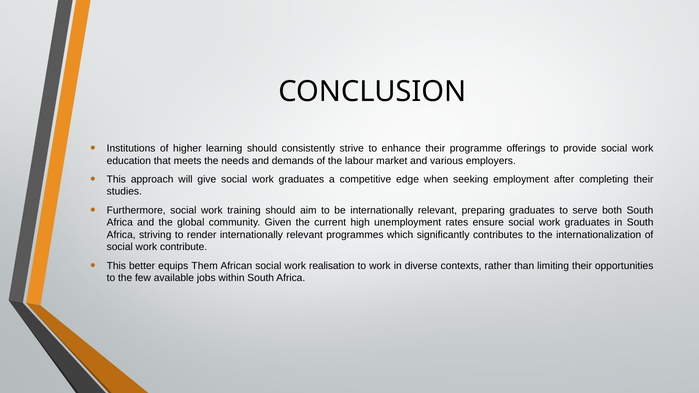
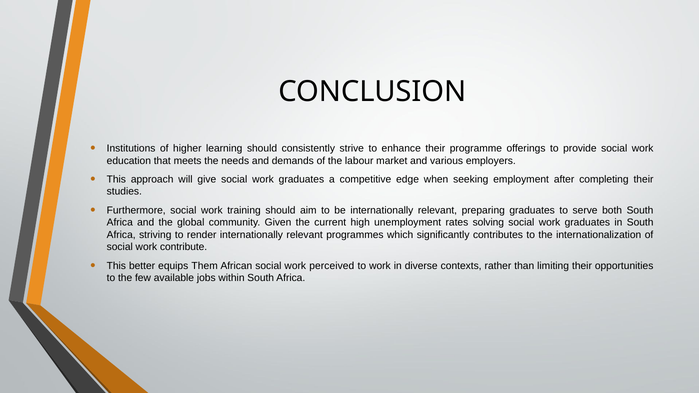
ensure: ensure -> solving
realisation: realisation -> perceived
